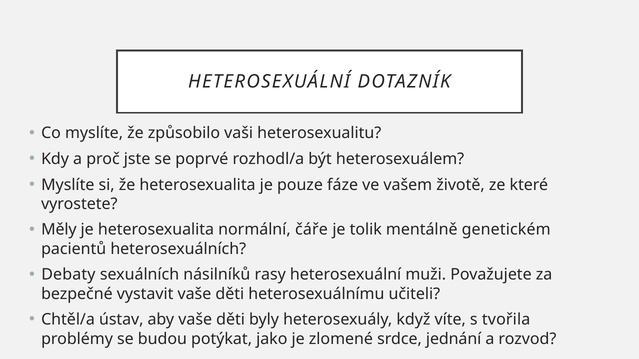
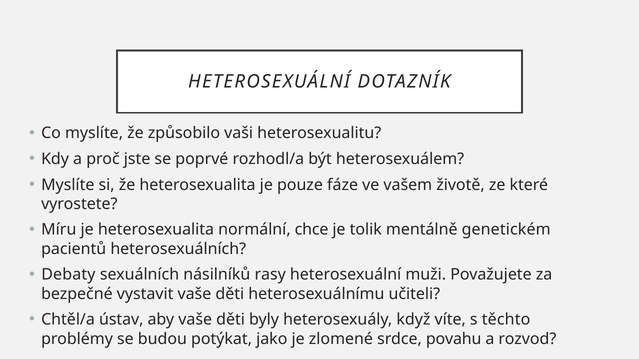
Měly: Měly -> Míru
čáře: čáře -> chce
tvořila: tvořila -> těchto
jednání: jednání -> povahu
